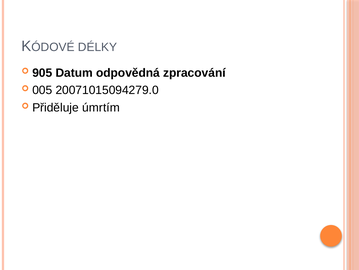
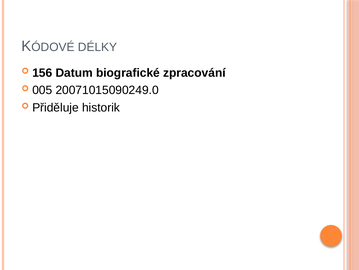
905: 905 -> 156
odpovědná: odpovědná -> biografické
20071015094279.0: 20071015094279.0 -> 20071015090249.0
úmrtím: úmrtím -> historik
